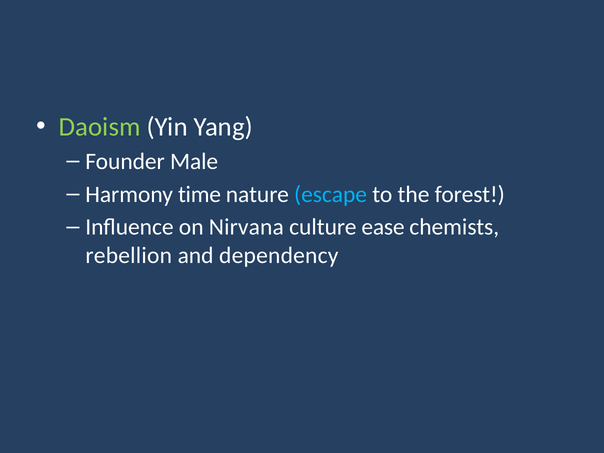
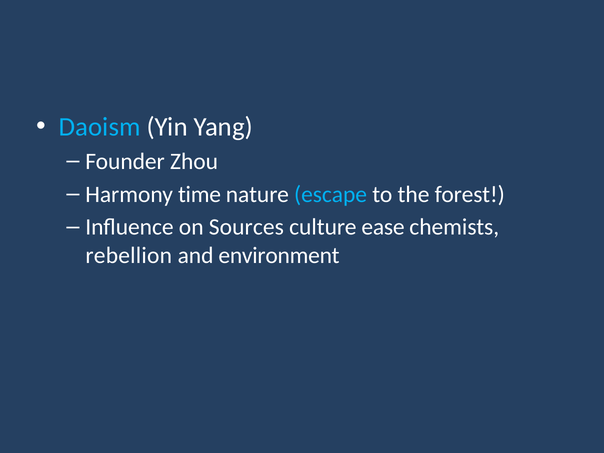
Daoism colour: light green -> light blue
Male: Male -> Zhou
Nirvana: Nirvana -> Sources
dependency: dependency -> environment
